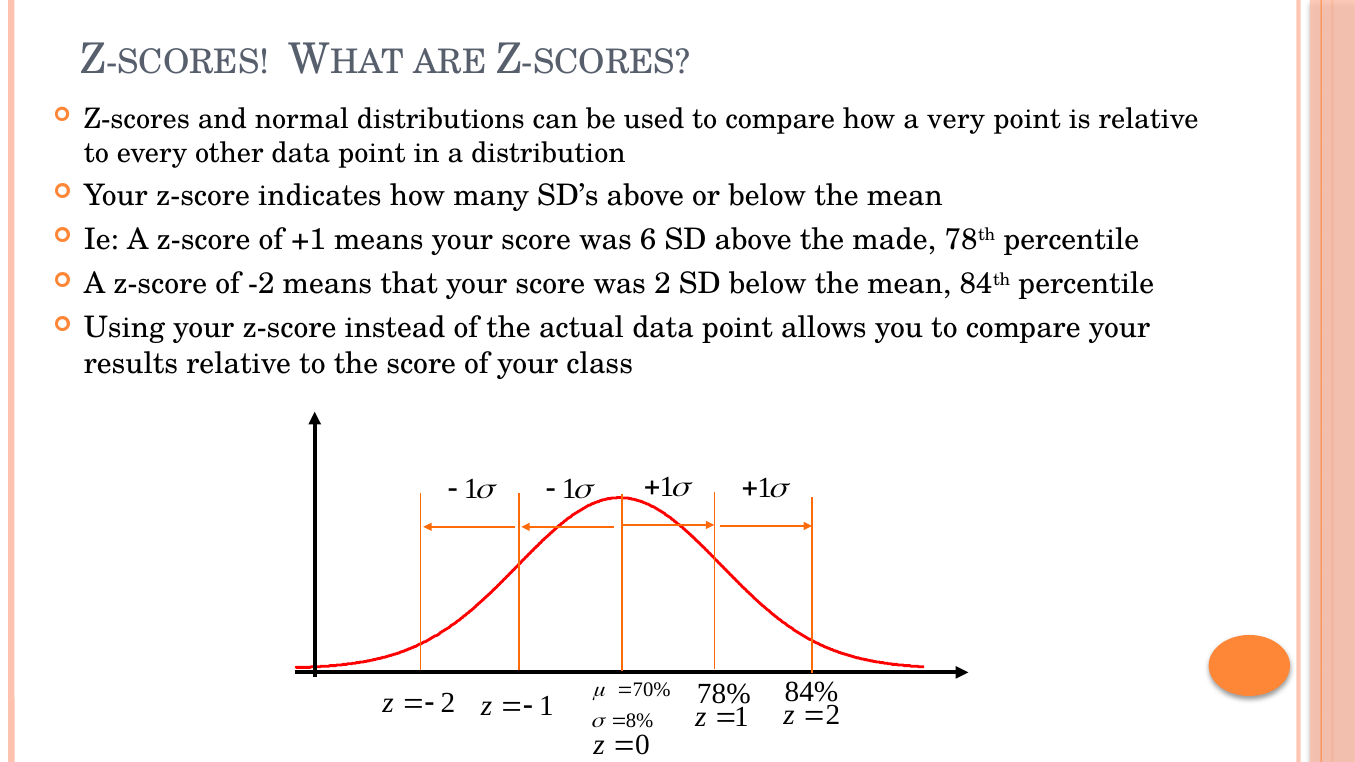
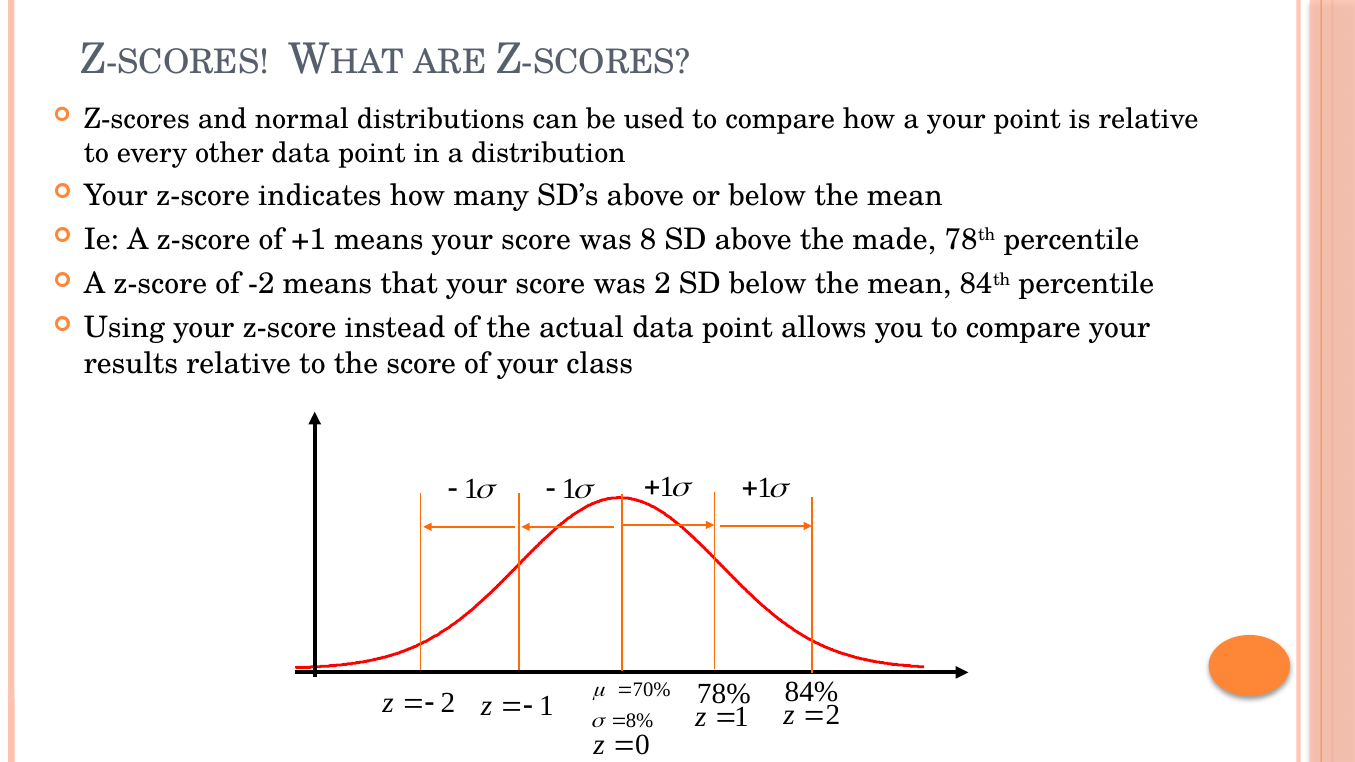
a very: very -> your
6: 6 -> 8
